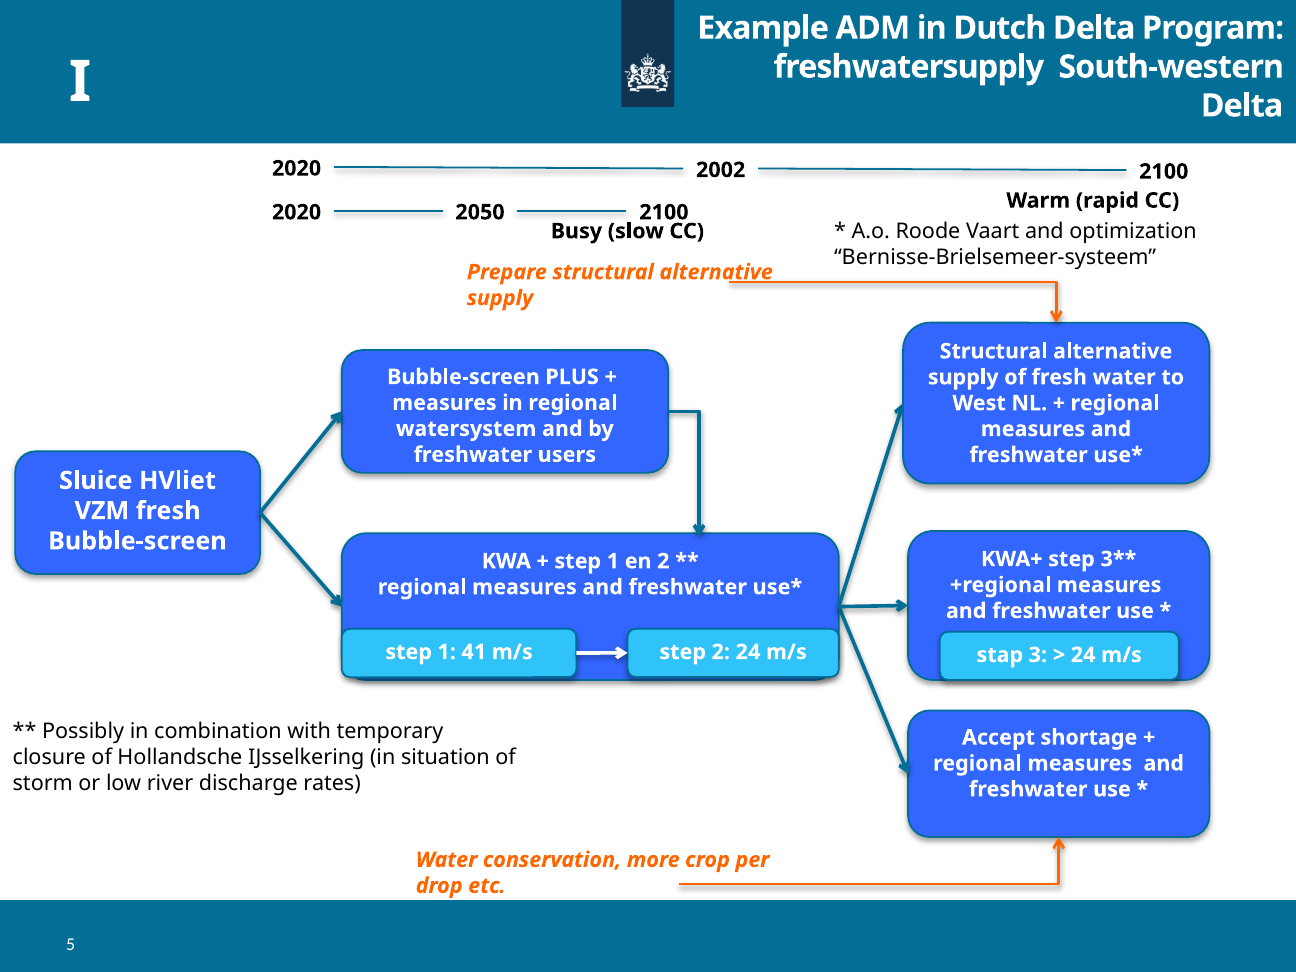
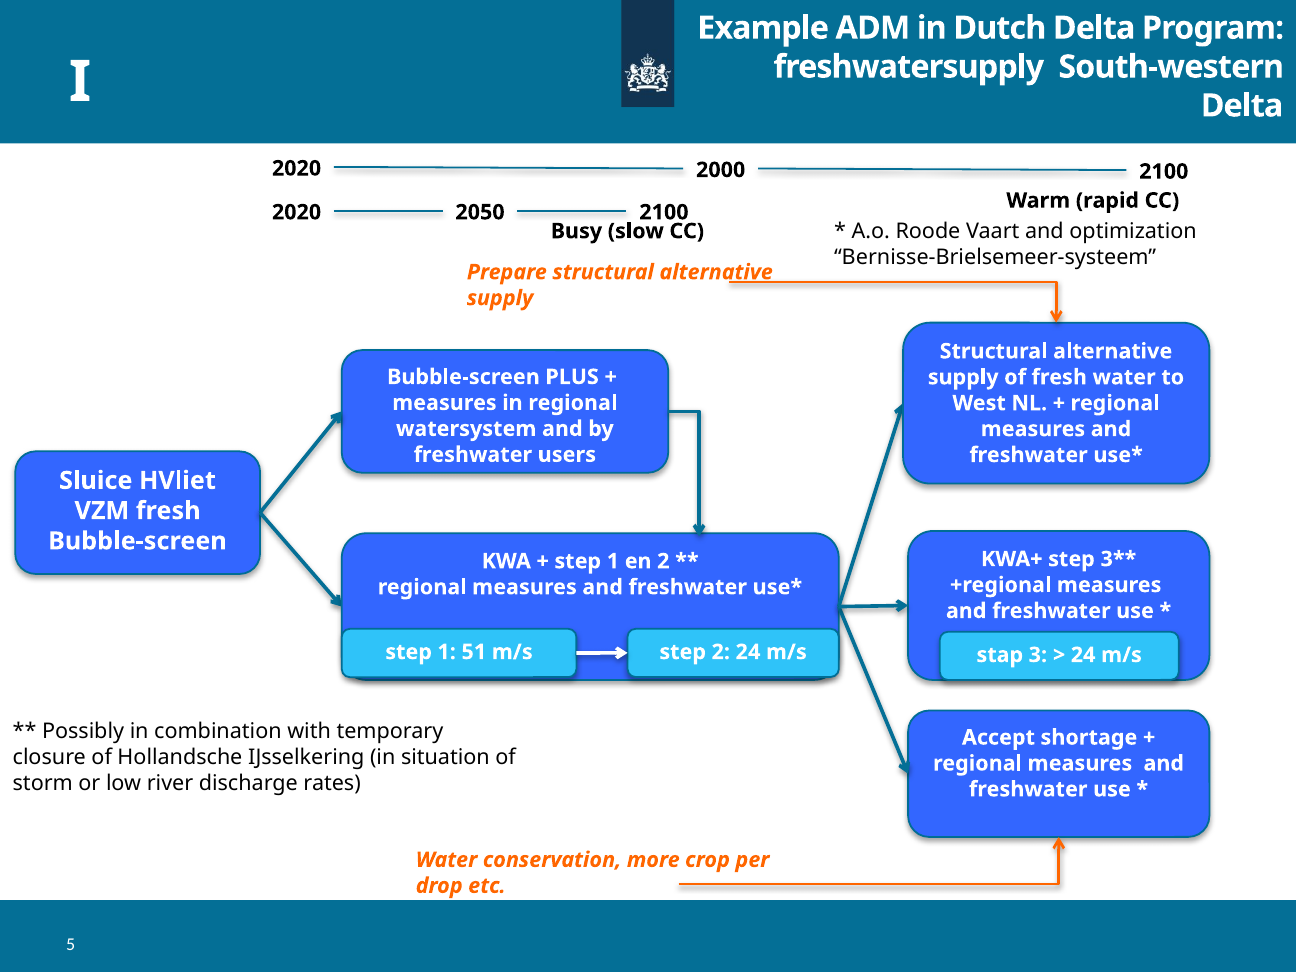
2002: 2002 -> 2000
41: 41 -> 51
